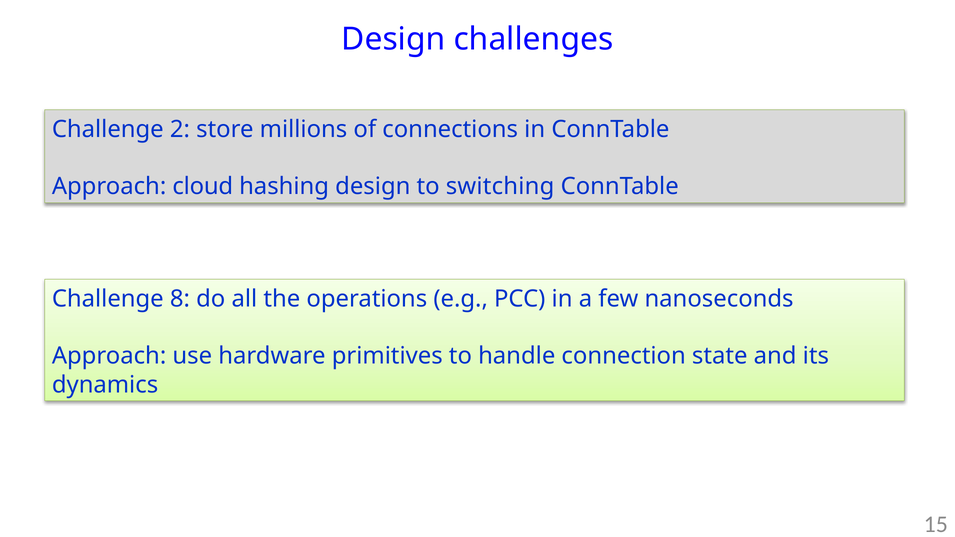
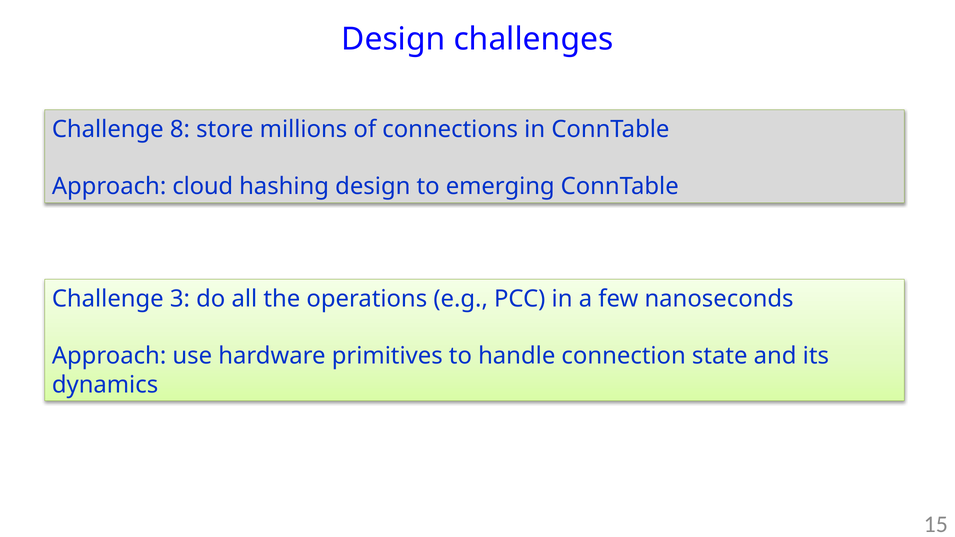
2: 2 -> 8
switching: switching -> emerging
8: 8 -> 3
